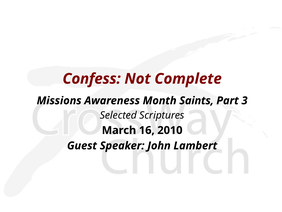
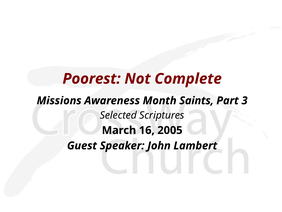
Confess: Confess -> Poorest
2010: 2010 -> 2005
